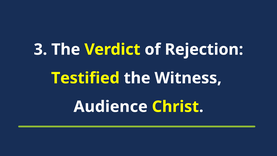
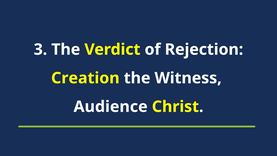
Testified: Testified -> Creation
